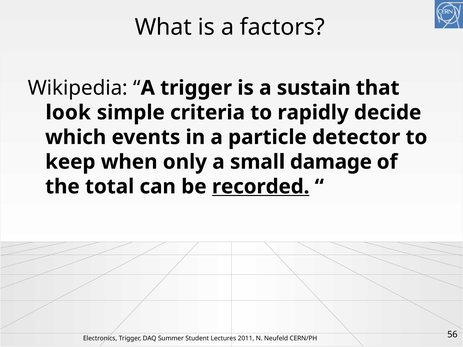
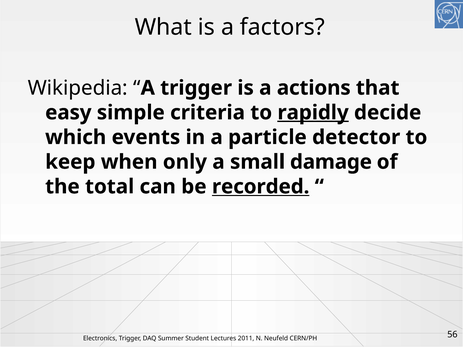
sustain: sustain -> actions
look: look -> easy
rapidly underline: none -> present
